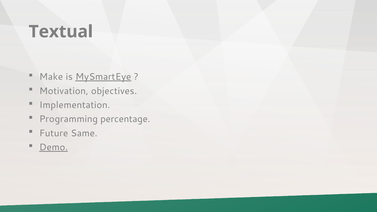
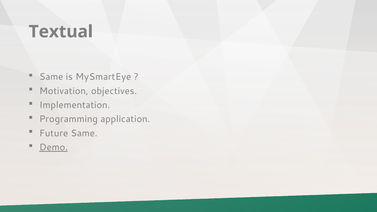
Make at (51, 77): Make -> Same
MySmartEye underline: present -> none
percentage: percentage -> application
